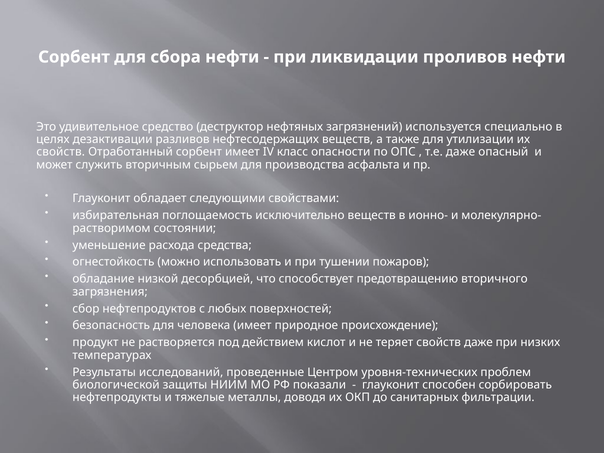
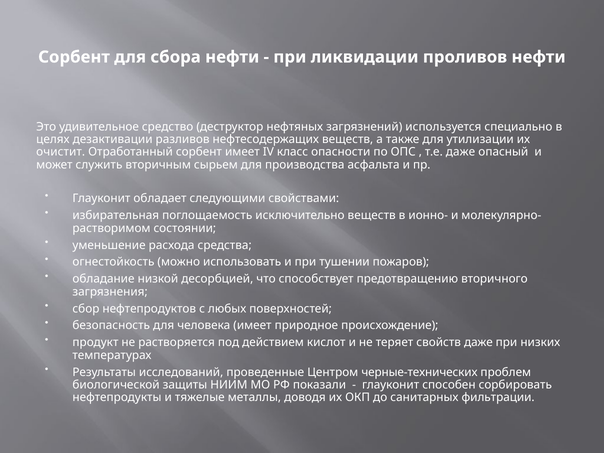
свойств at (61, 152): свойств -> очистит
уровня-технических: уровня-технических -> черные-технических
